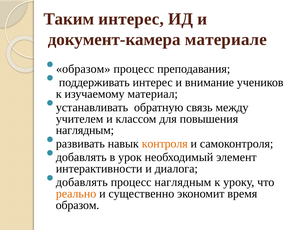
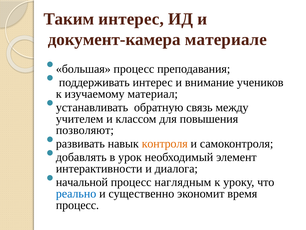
образом at (83, 69): образом -> большая
наглядным at (85, 130): наглядным -> позволяют
добавлять at (82, 182): добавлять -> начальной
реально colour: orange -> blue
образом at (77, 205): образом -> процесс
